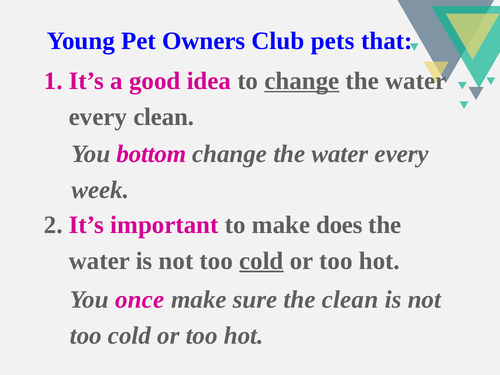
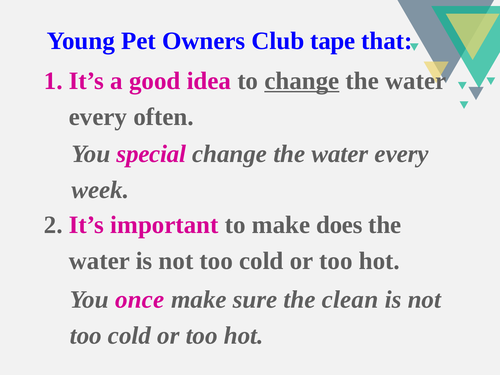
pets: pets -> tape
every clean: clean -> often
bottom: bottom -> special
cold at (261, 261) underline: present -> none
